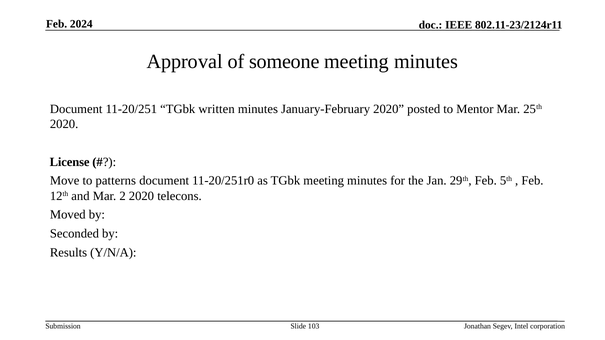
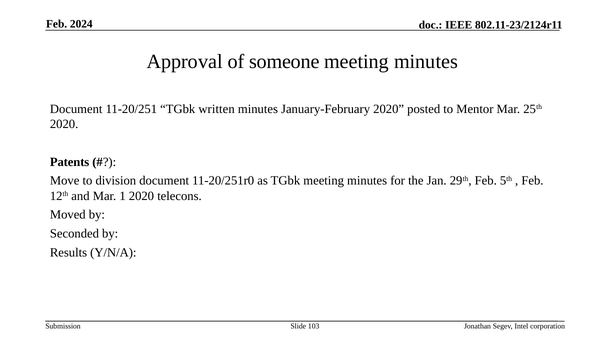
License: License -> Patents
patterns: patterns -> division
2: 2 -> 1
